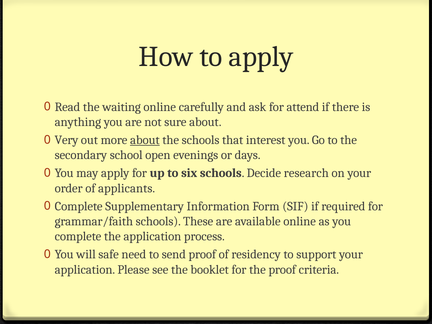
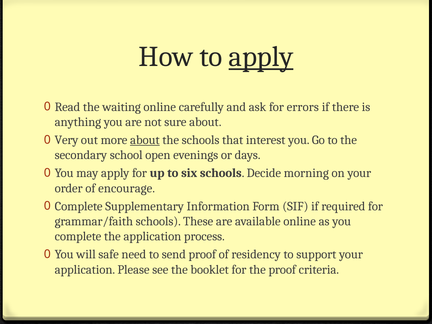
apply at (261, 57) underline: none -> present
attend: attend -> errors
research: research -> morning
applicants: applicants -> encourage
